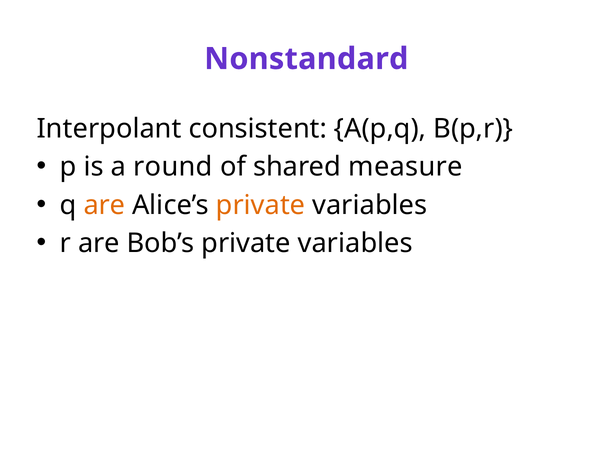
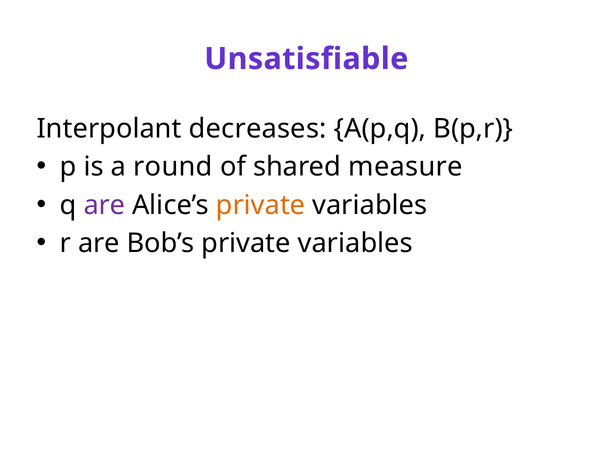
Nonstandard: Nonstandard -> Unsatisfiable
consistent: consistent -> decreases
are at (104, 205) colour: orange -> purple
